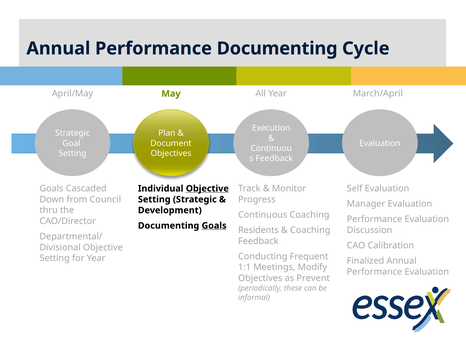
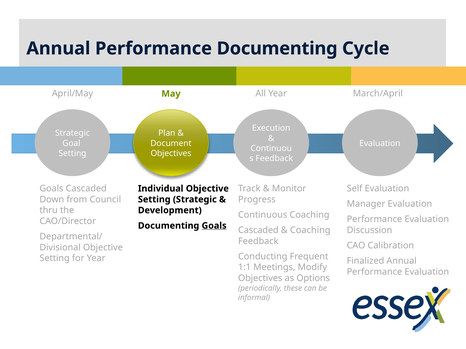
Objective at (207, 189) underline: present -> none
Residents at (258, 231): Residents -> Cascaded
Prevent: Prevent -> Options
